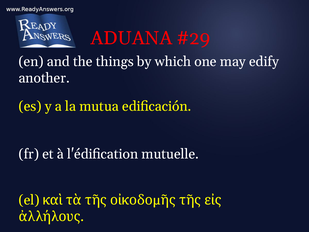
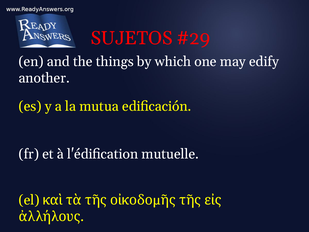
ADUANA: ADUANA -> SUJETOS
